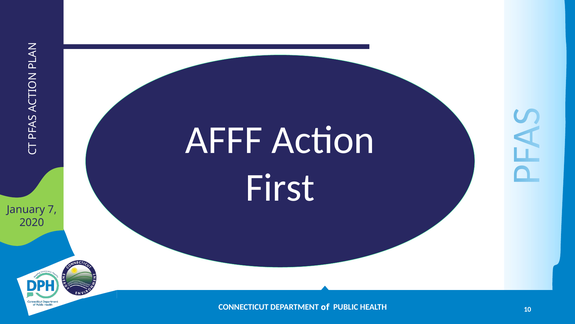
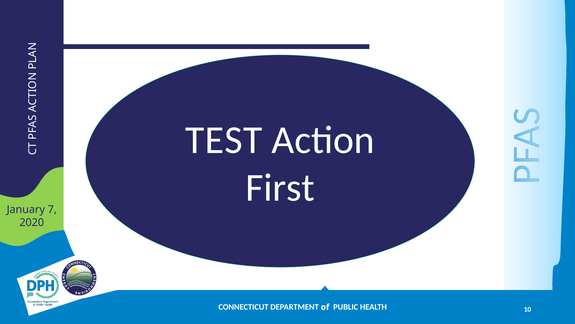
AFFF: AFFF -> TEST
